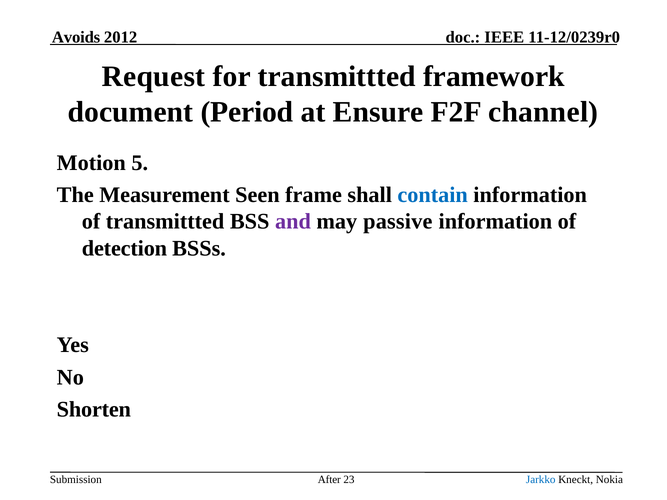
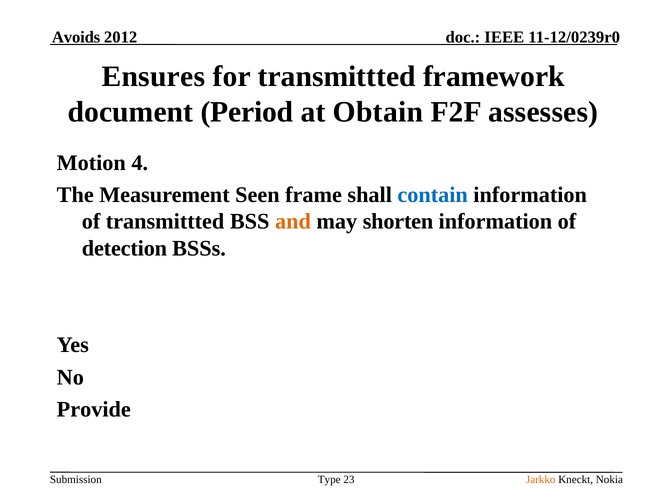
Request: Request -> Ensures
Ensure: Ensure -> Obtain
channel: channel -> assesses
5: 5 -> 4
and colour: purple -> orange
passive: passive -> shorten
Shorten: Shorten -> Provide
After: After -> Type
Jarkko colour: blue -> orange
